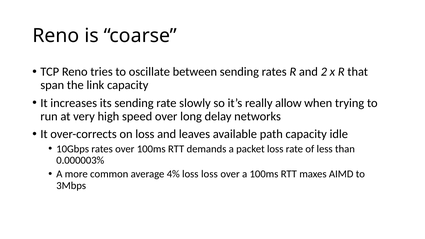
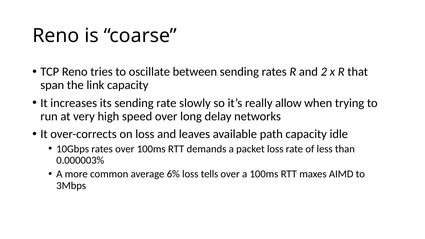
4%: 4% -> 6%
loss loss: loss -> tells
